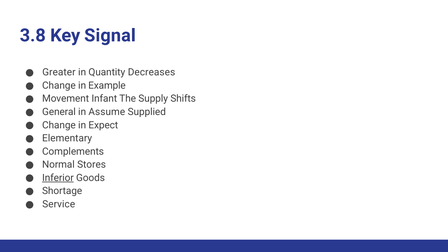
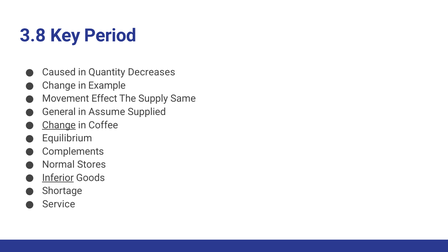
Signal: Signal -> Period
Greater: Greater -> Caused
Infant: Infant -> Effect
Shifts: Shifts -> Same
Change at (59, 125) underline: none -> present
Expect: Expect -> Coffee
Elementary: Elementary -> Equilibrium
